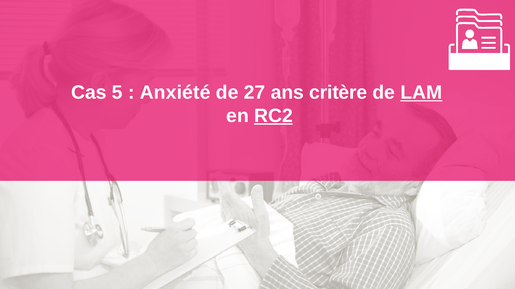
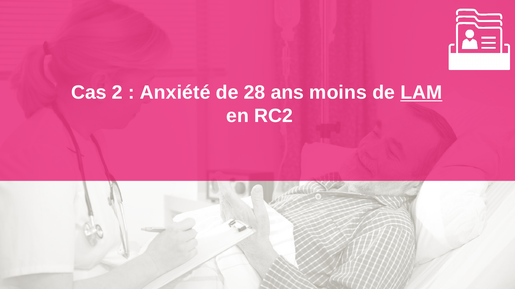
5: 5 -> 2
27: 27 -> 28
critère: critère -> moins
RC2 underline: present -> none
